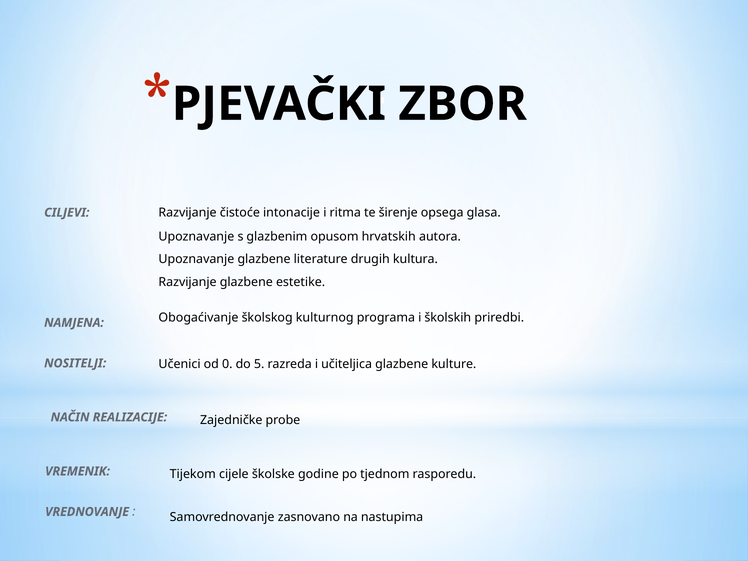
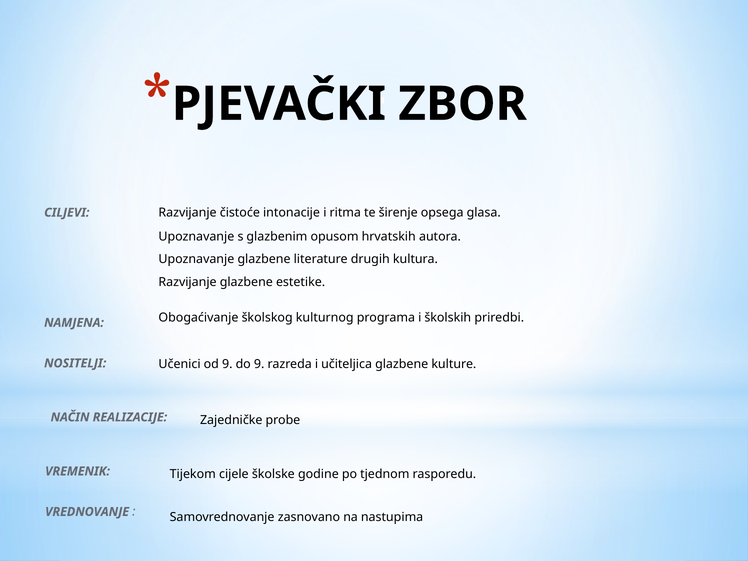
od 0: 0 -> 9
do 5: 5 -> 9
